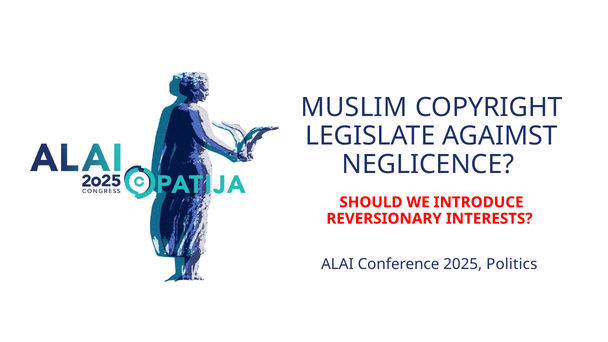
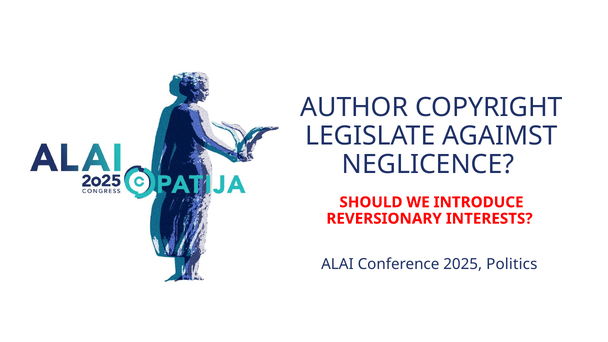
MUSLIM: MUSLIM -> AUTHOR
